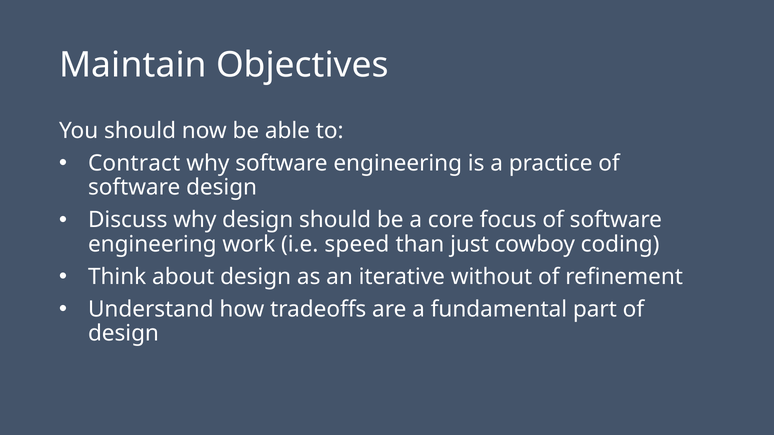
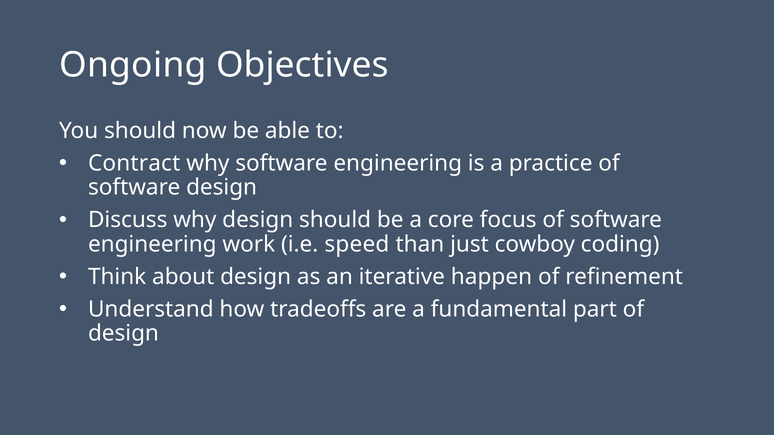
Maintain: Maintain -> Ongoing
without: without -> happen
